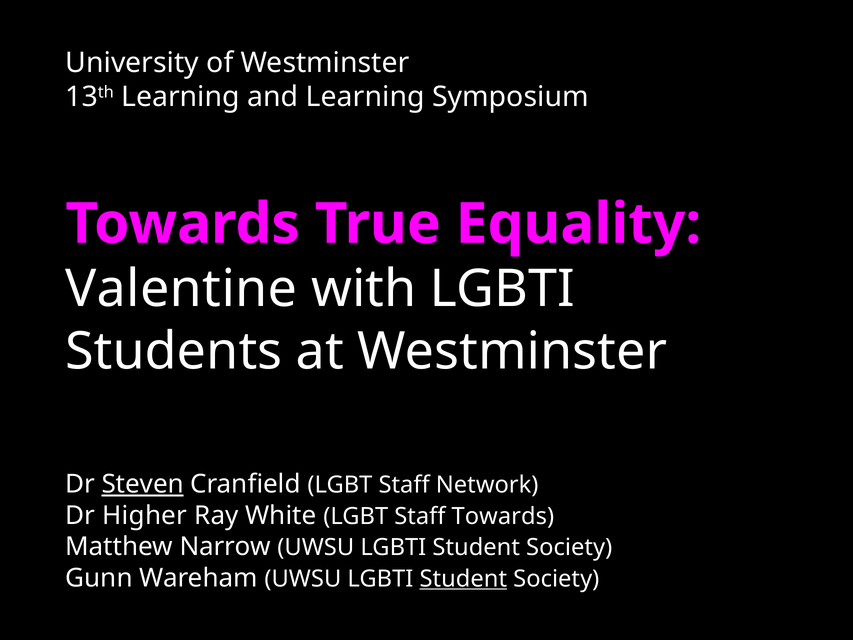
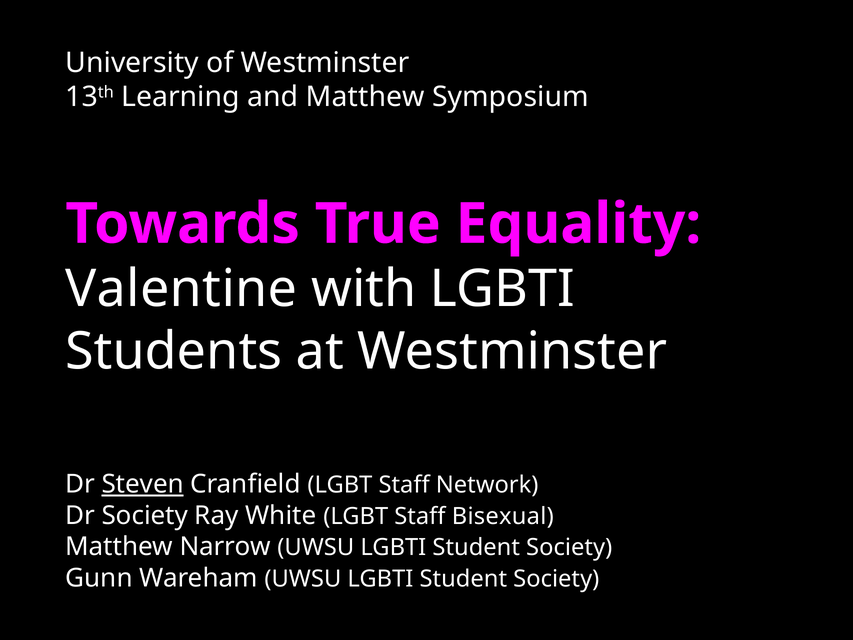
and Learning: Learning -> Matthew
Dr Higher: Higher -> Society
Staff Towards: Towards -> Bisexual
Student at (463, 579) underline: present -> none
